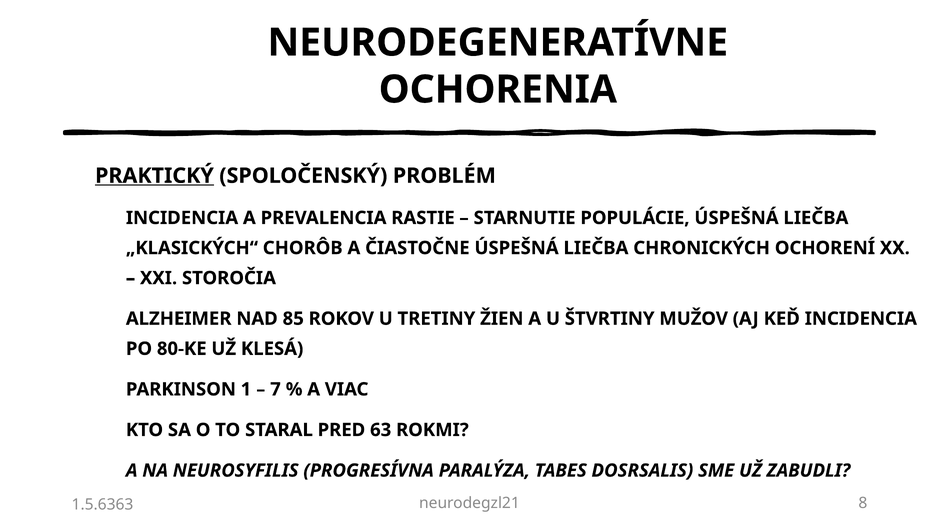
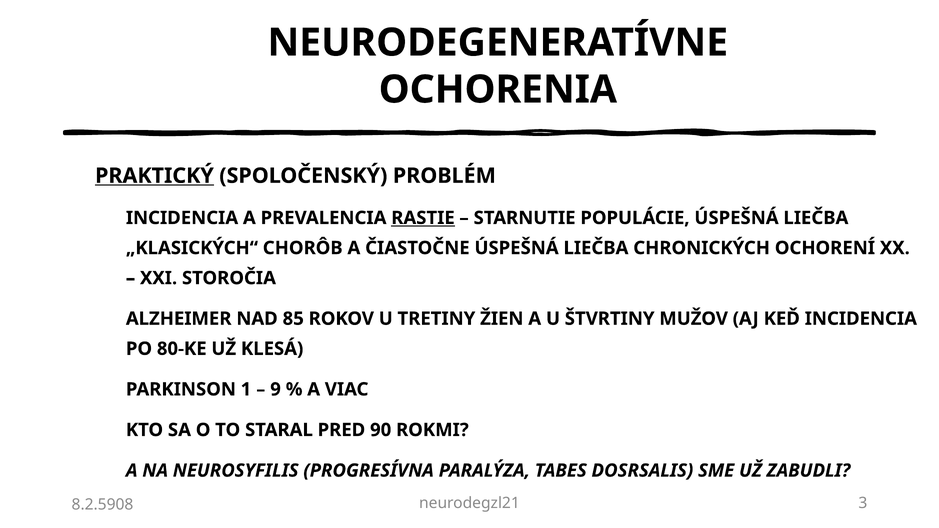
RASTIE underline: none -> present
7: 7 -> 9
63: 63 -> 90
8: 8 -> 3
1.5.6363: 1.5.6363 -> 8.2.5908
